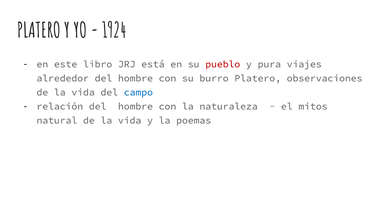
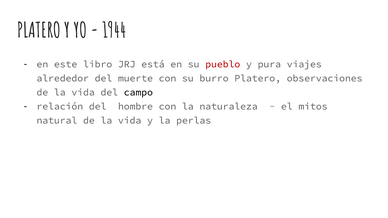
1924: 1924 -> 1944
alrededor del hombre: hombre -> muerte
campo colour: blue -> black
poemas: poemas -> perlas
